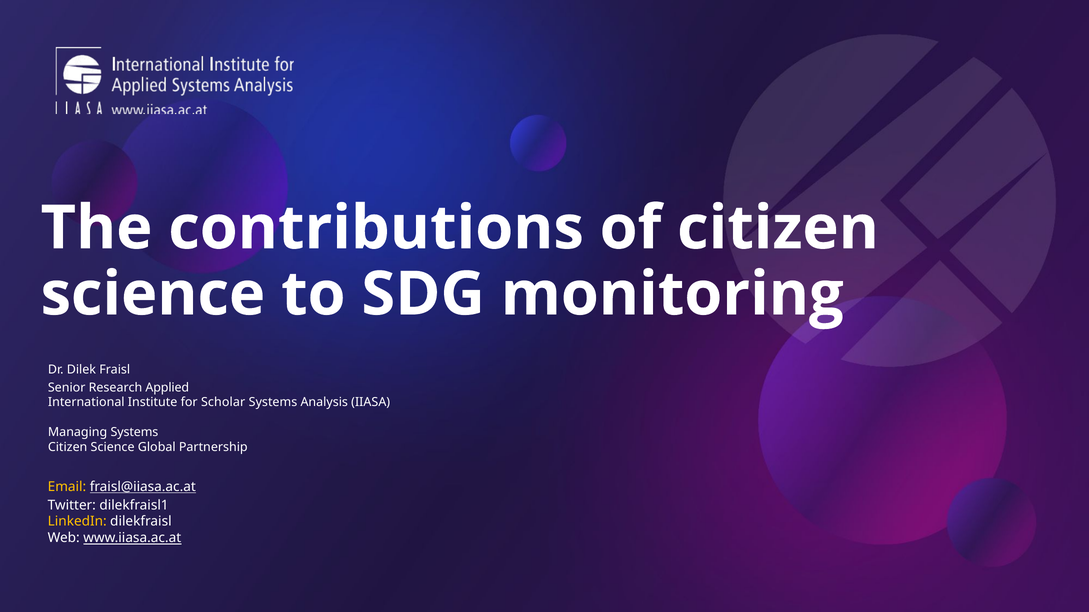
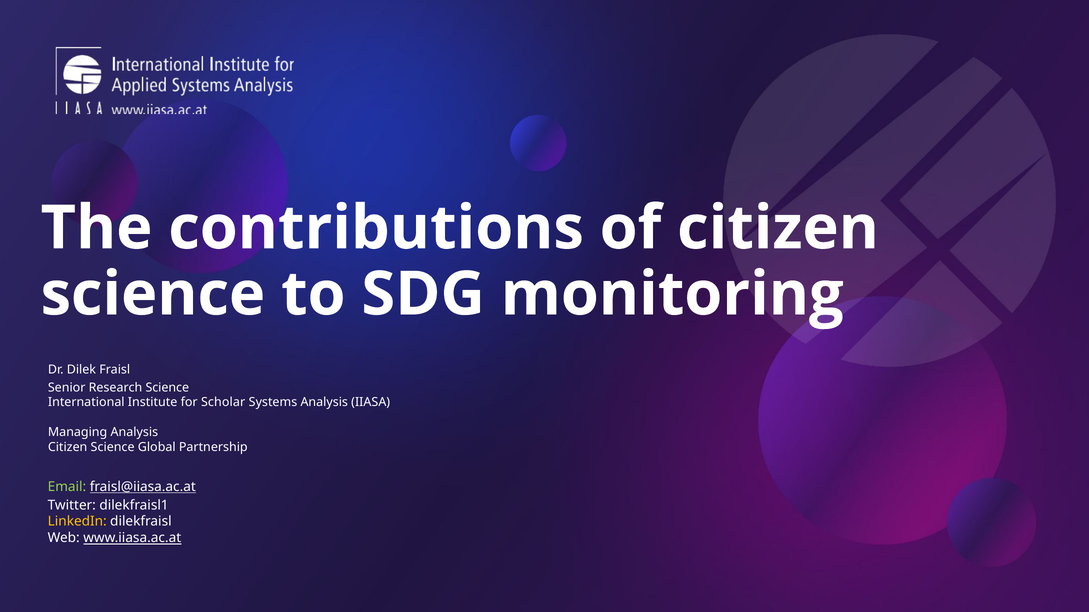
Research Applied: Applied -> Science
Managing Systems: Systems -> Analysis
Email colour: yellow -> light green
